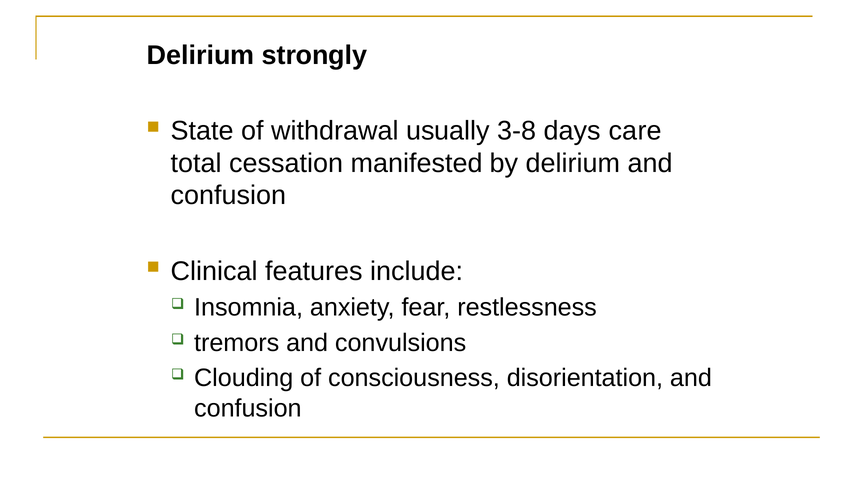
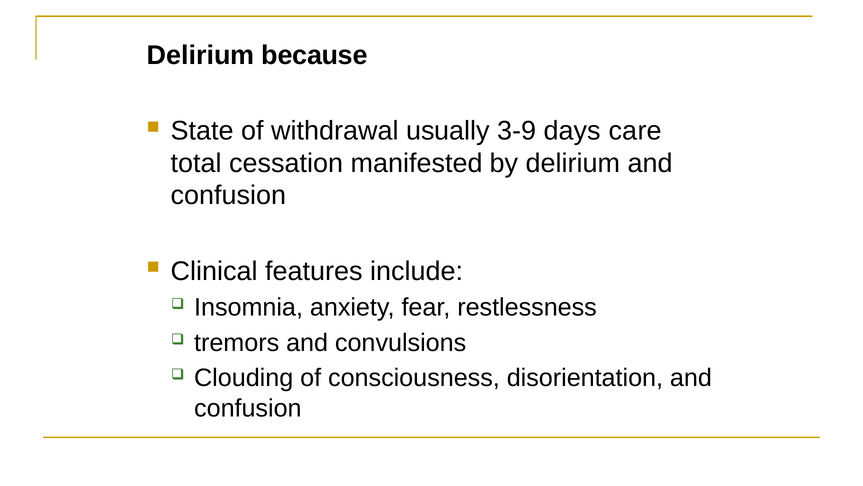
strongly: strongly -> because
3-8: 3-8 -> 3-9
